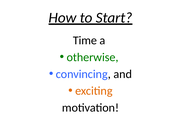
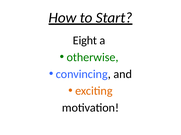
Time: Time -> Eight
